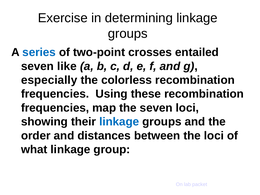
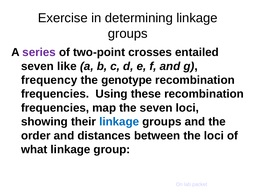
series colour: blue -> purple
especially: especially -> frequency
colorless: colorless -> genotype
